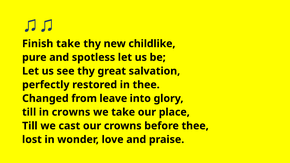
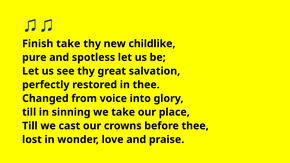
leave: leave -> voice
in crowns: crowns -> sinning
